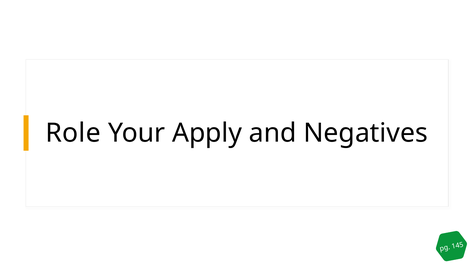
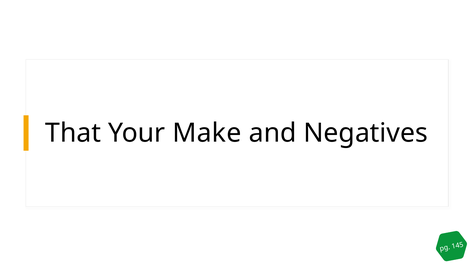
Role: Role -> That
Apply: Apply -> Make
